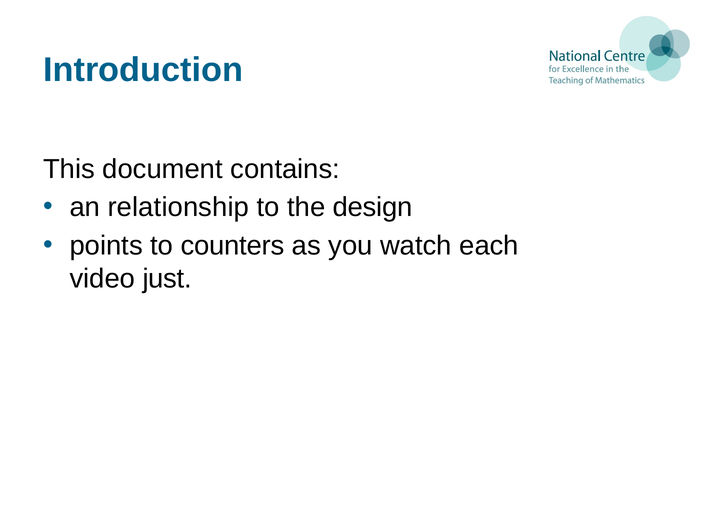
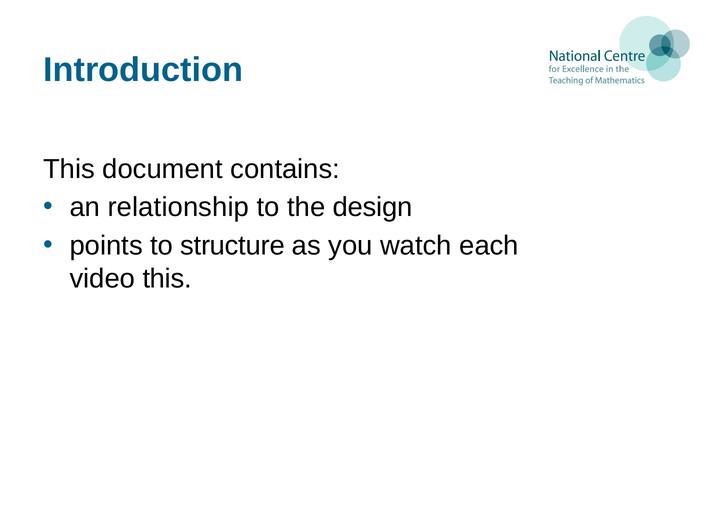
counters: counters -> structure
video just: just -> this
